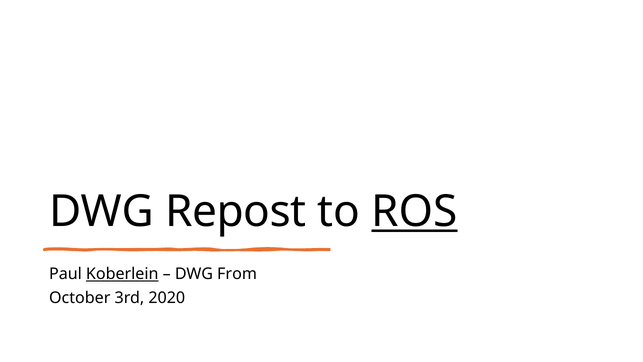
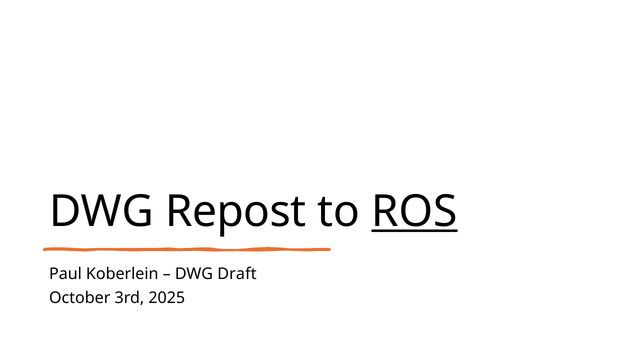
Koberlein underline: present -> none
From: From -> Draft
2020: 2020 -> 2025
